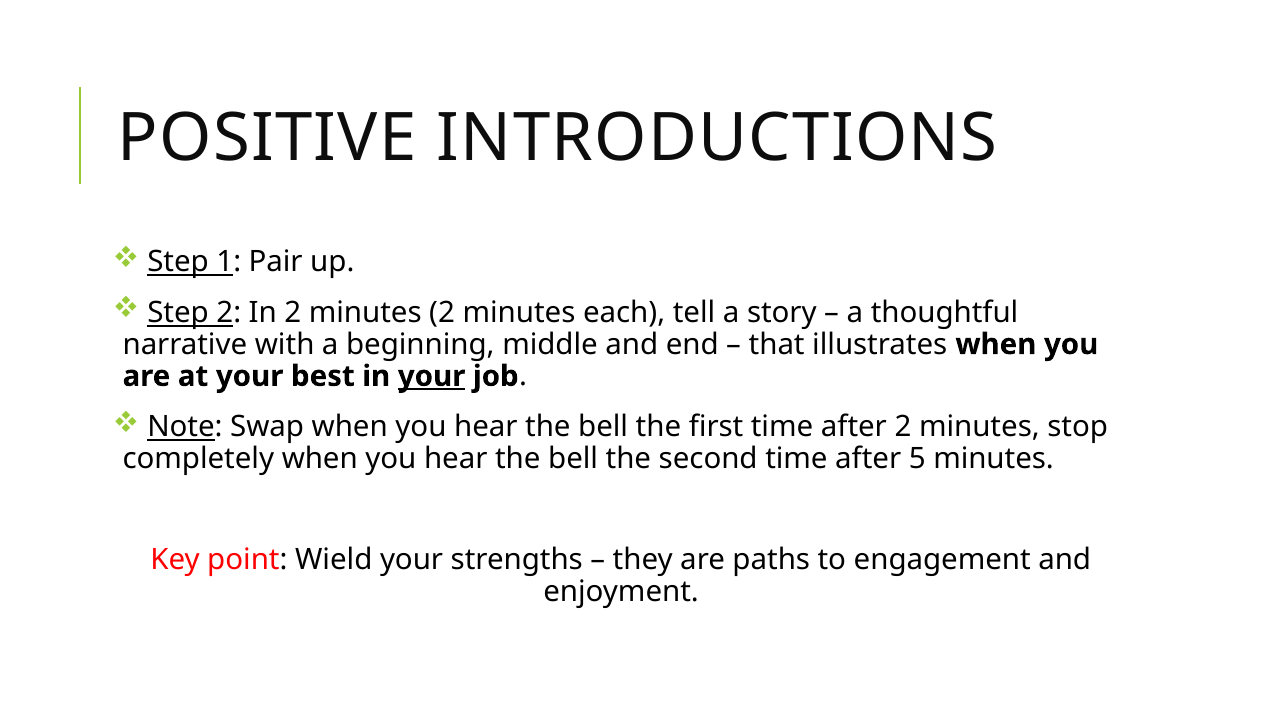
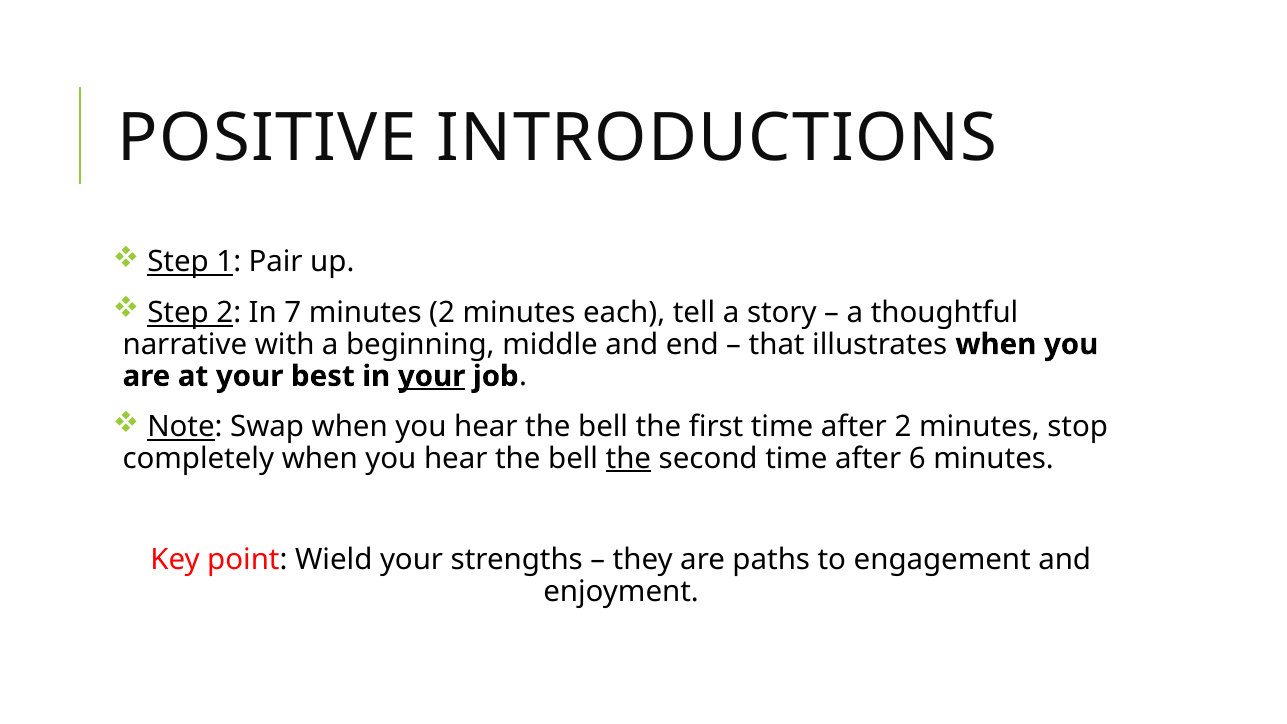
In 2: 2 -> 7
the at (628, 459) underline: none -> present
5: 5 -> 6
